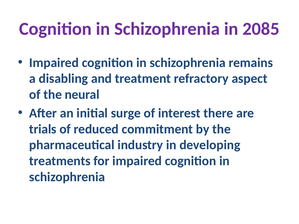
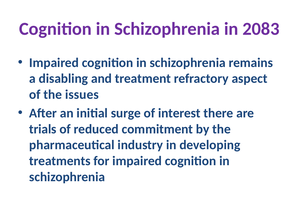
2085: 2085 -> 2083
neural: neural -> issues
